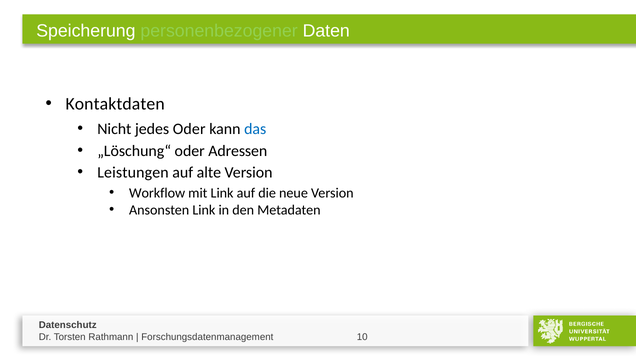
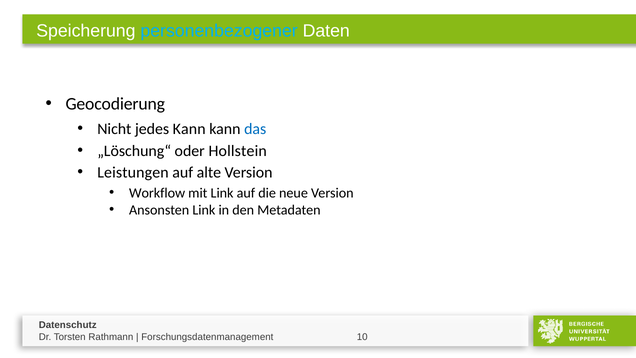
personenbezogener colour: light green -> light blue
Kontaktdaten: Kontaktdaten -> Geocodierung
jedes Oder: Oder -> Kann
Adressen: Adressen -> Hollstein
